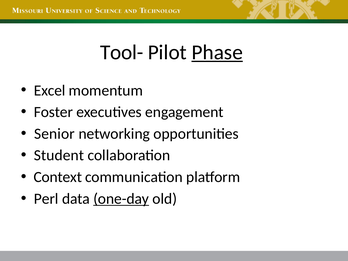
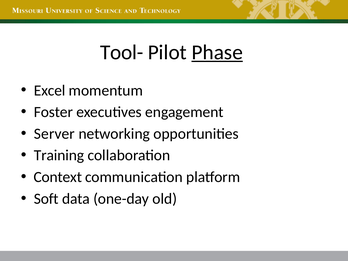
Senior: Senior -> Server
Student: Student -> Training
Perl: Perl -> Soft
one-day underline: present -> none
